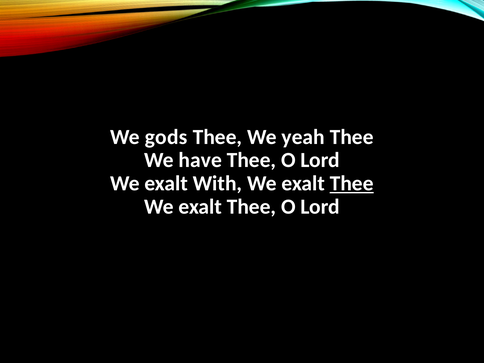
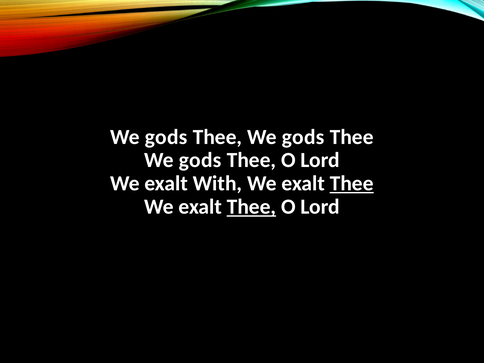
yeah at (303, 137): yeah -> gods
have at (200, 160): have -> gods
Thee at (251, 207) underline: none -> present
